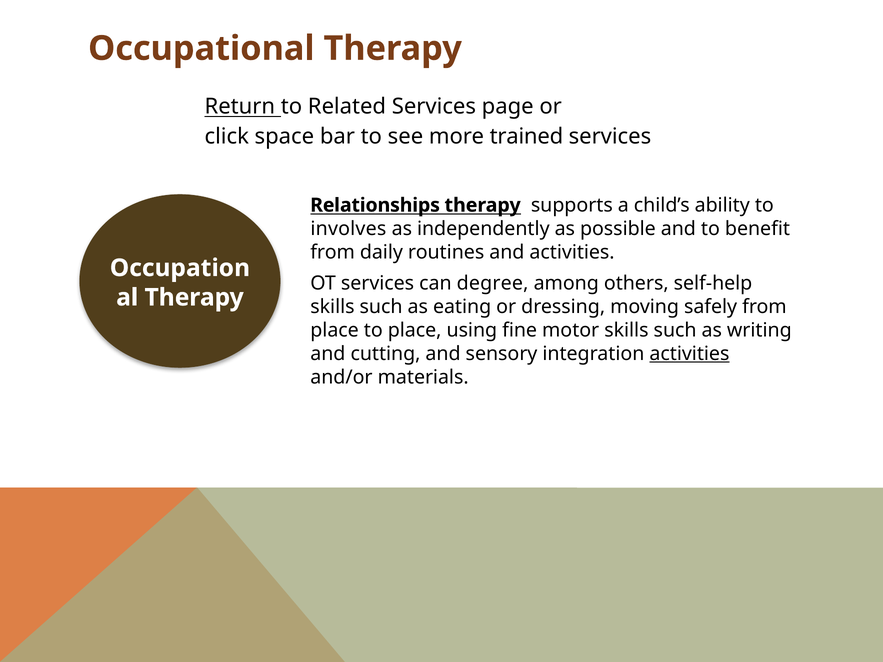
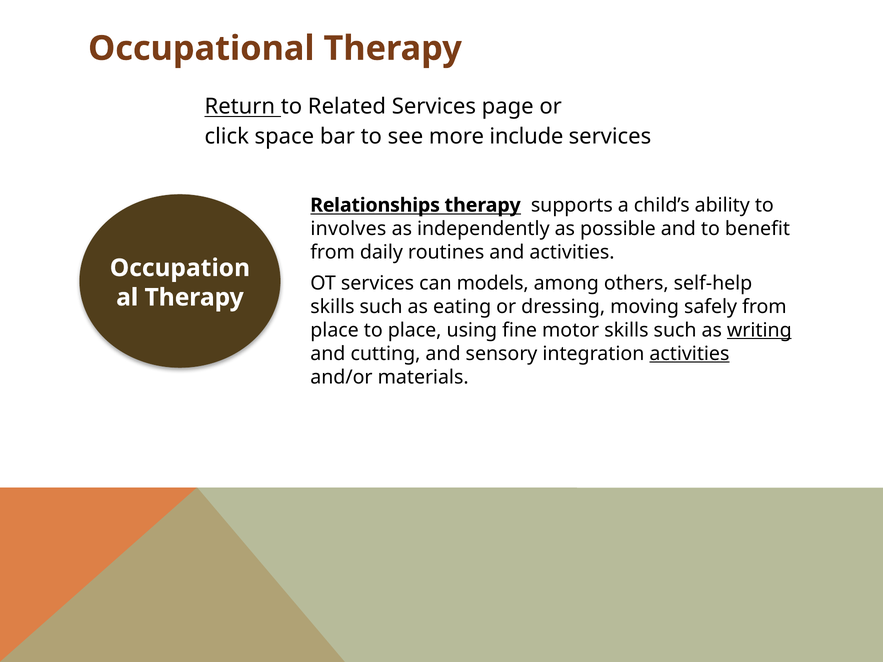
trained: trained -> include
degree: degree -> models
writing underline: none -> present
